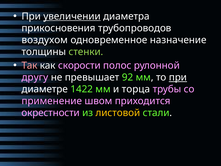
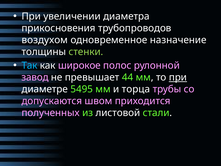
увеличении underline: present -> none
Так colour: pink -> light blue
скорости: скорости -> широкое
другу: другу -> завод
92: 92 -> 44
1422: 1422 -> 5495
применение: применение -> допускаются
окрестности: окрестности -> полученных
листовой colour: yellow -> white
